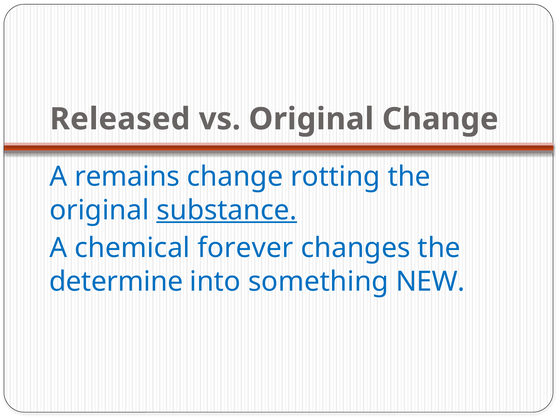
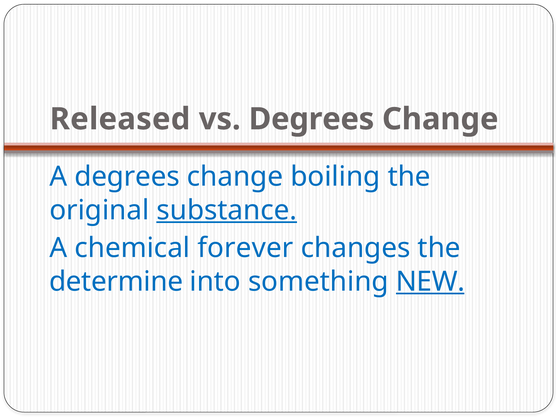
vs Original: Original -> Degrees
A remains: remains -> degrees
rotting: rotting -> boiling
NEW underline: none -> present
